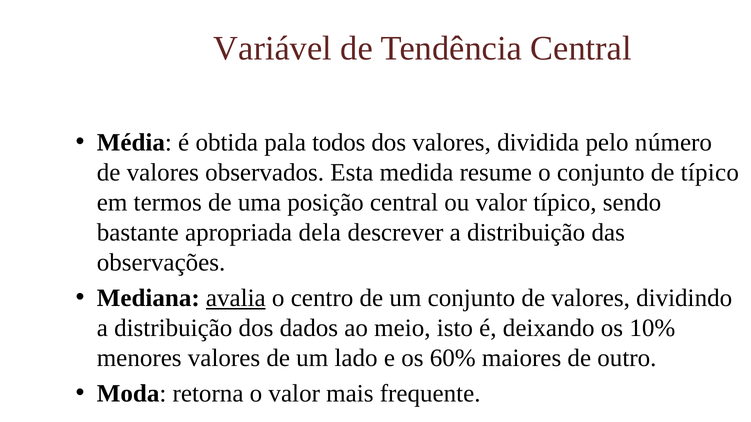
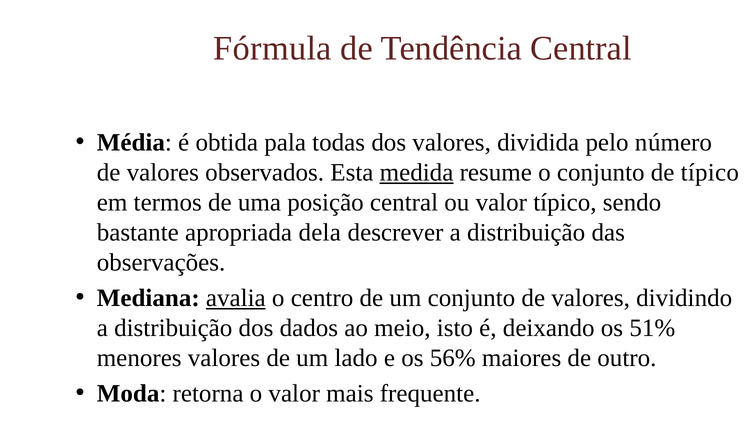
Variável: Variável -> Fórmula
todos: todos -> todas
medida underline: none -> present
10%: 10% -> 51%
60%: 60% -> 56%
